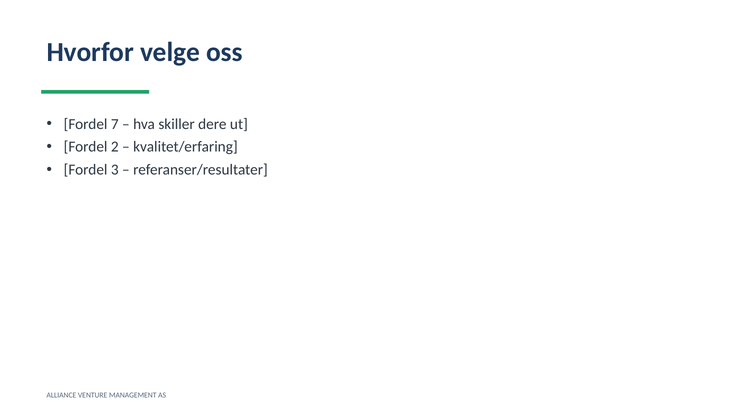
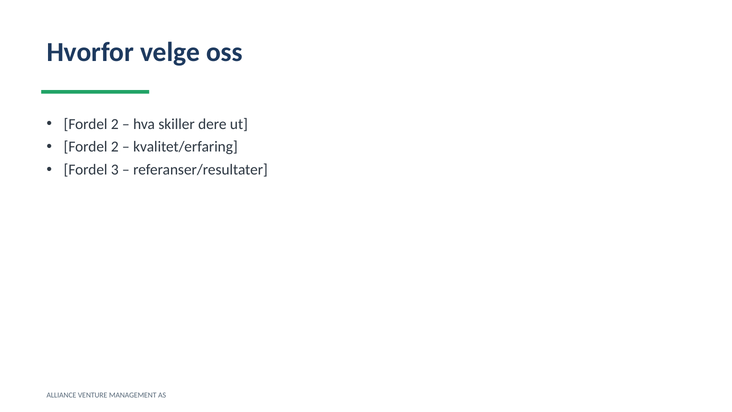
7 at (115, 124): 7 -> 2
